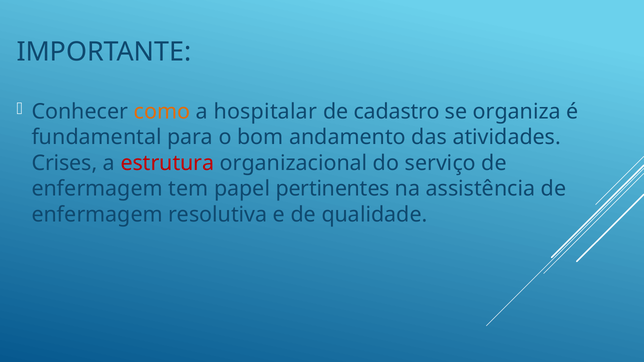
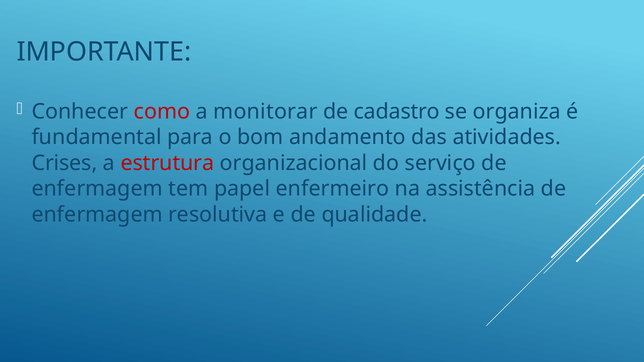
como colour: orange -> red
hospitalar: hospitalar -> monitorar
pertinentes: pertinentes -> enfermeiro
